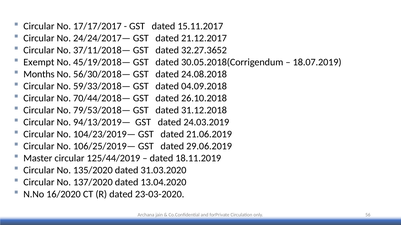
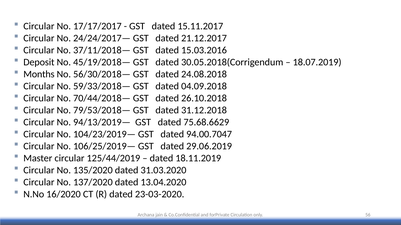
32.27.3652: 32.27.3652 -> 15.03.2016
Exempt: Exempt -> Deposit
24.03.2019: 24.03.2019 -> 75.68.6629
21.06.2019: 21.06.2019 -> 94.00.7047
